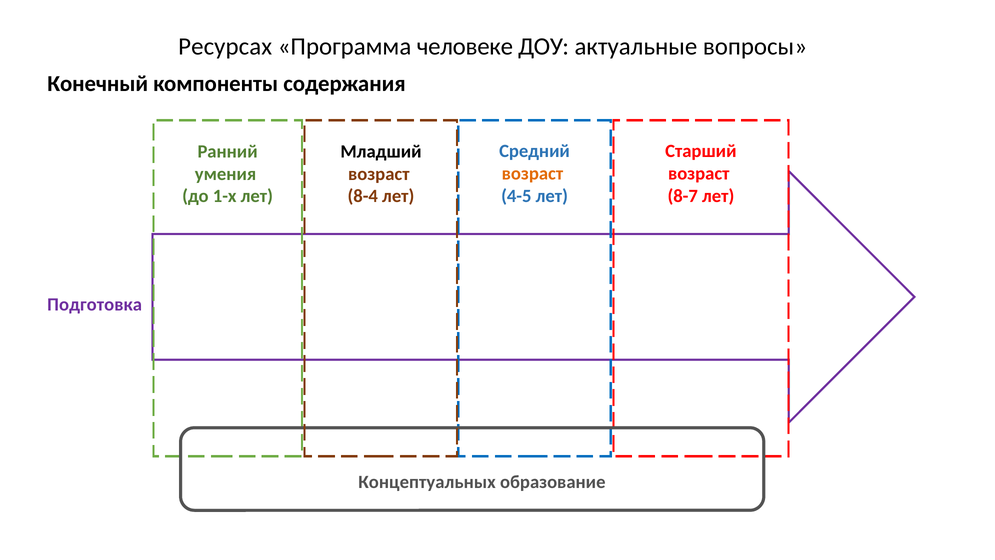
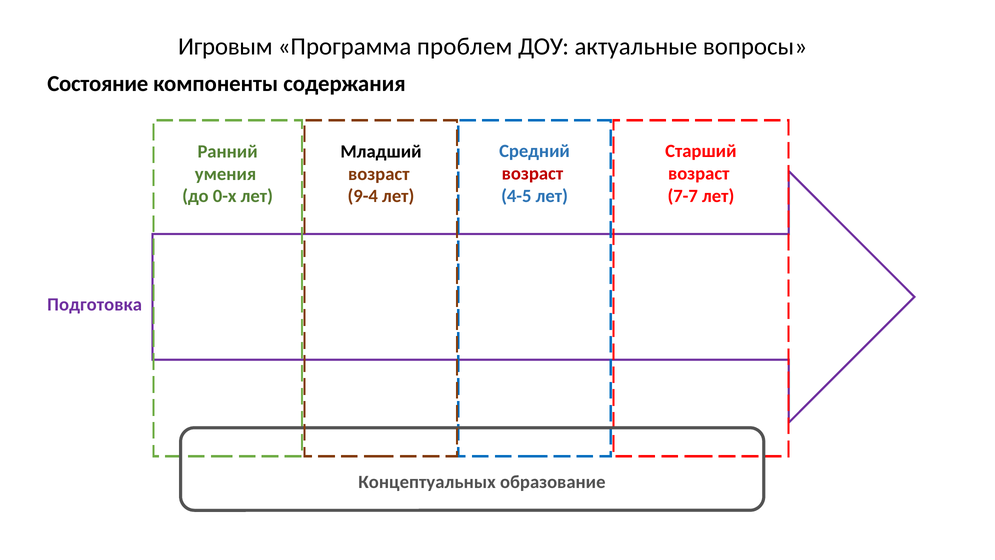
Ресурсах: Ресурсах -> Игровым
человеке: человеке -> проблем
Конечный: Конечный -> Состояние
возраст at (532, 173) colour: orange -> red
8-7: 8-7 -> 7-7
1-х: 1-х -> 0-х
8-4: 8-4 -> 9-4
